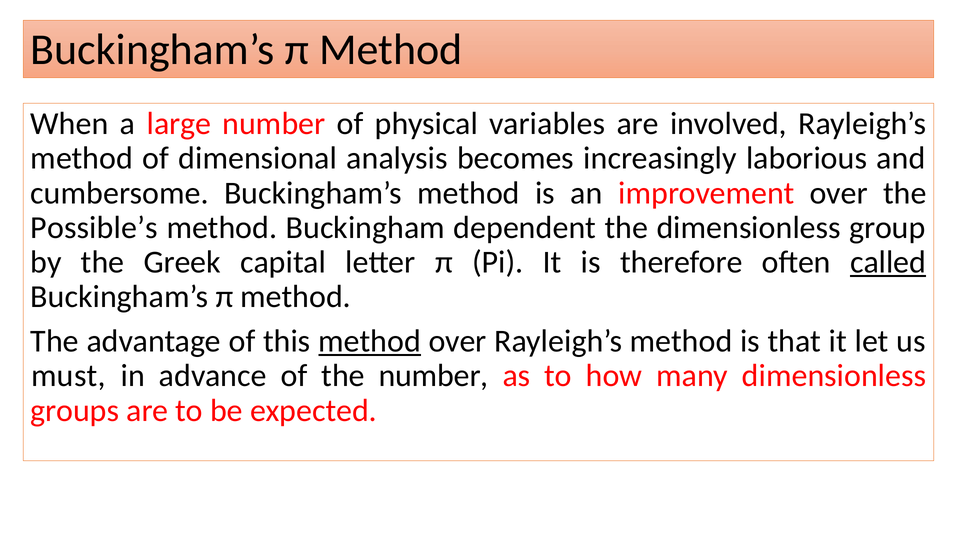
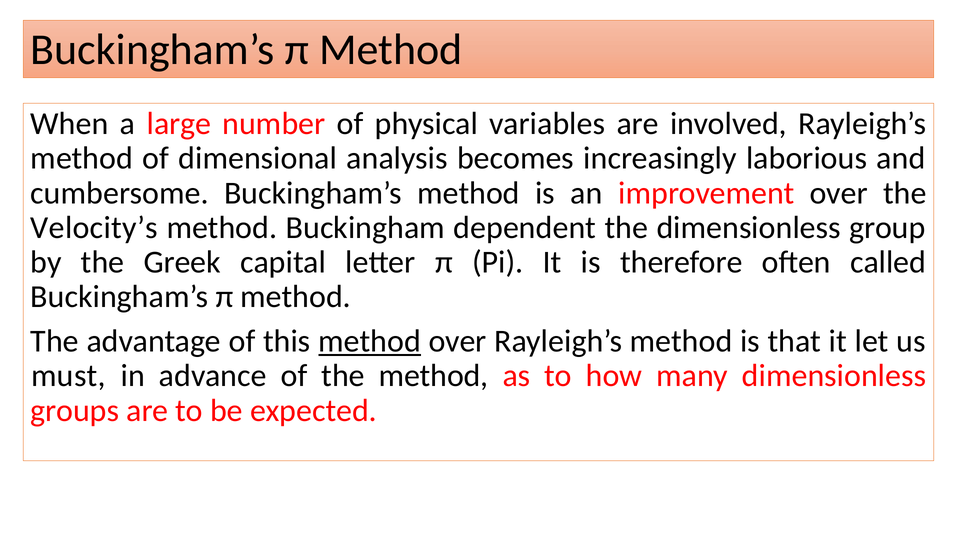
Possible’s: Possible’s -> Velocity’s
called underline: present -> none
the number: number -> method
